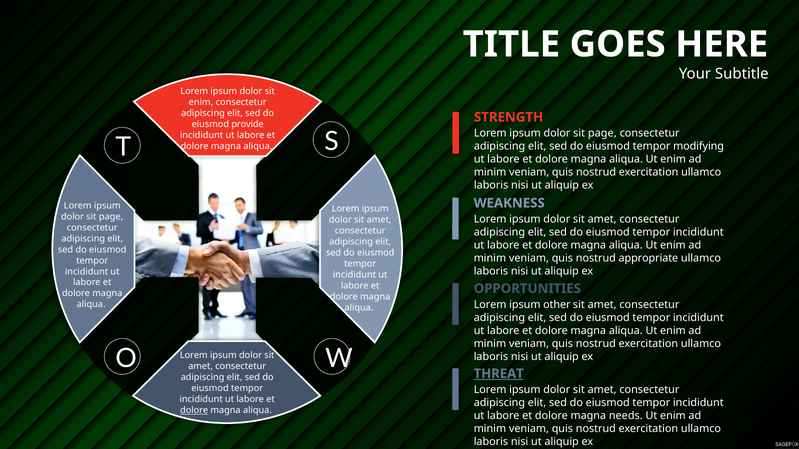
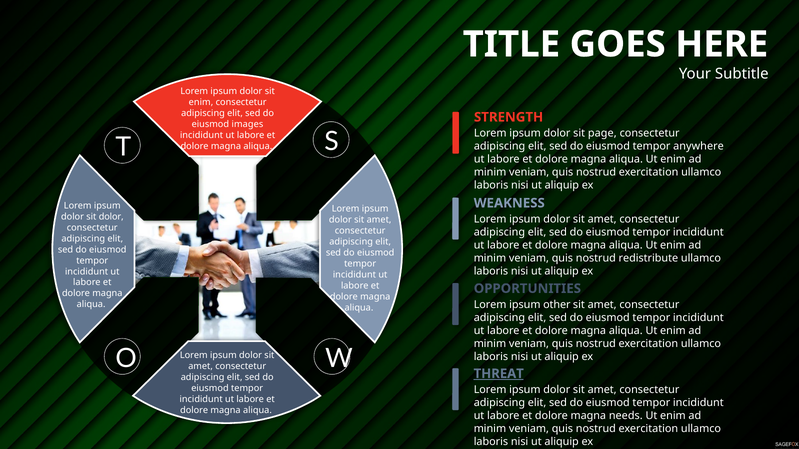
provide: provide -> images
modifying: modifying -> anywhere
page at (111, 217): page -> dolor
appropriate: appropriate -> redistribute
dolore at (194, 411) underline: present -> none
